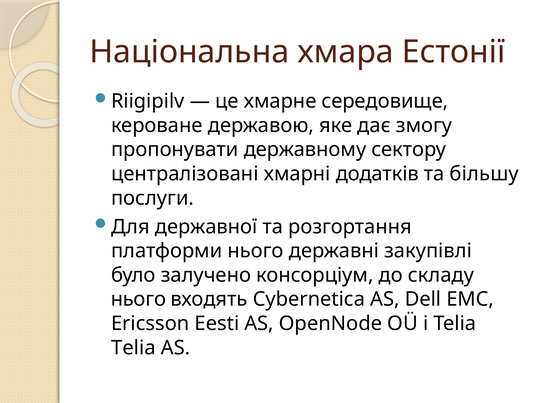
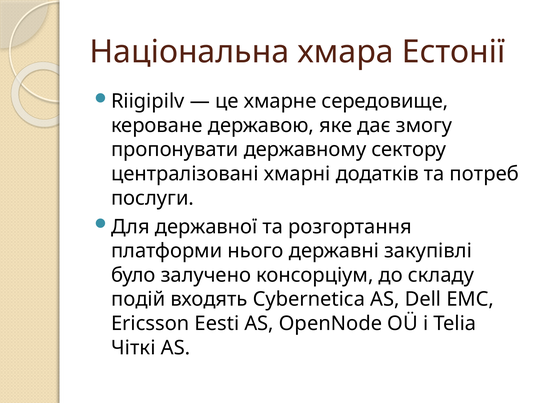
більшу: більшу -> потреб
нього at (138, 299): нього -> подій
Telia at (133, 348): Telia -> Чіткі
